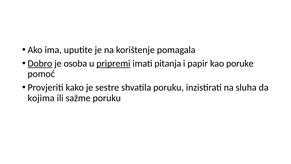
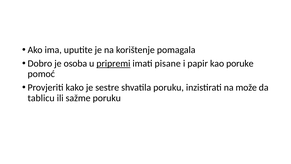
Dobro underline: present -> none
pitanja: pitanja -> pisane
sluha: sluha -> može
kojima: kojima -> tablicu
